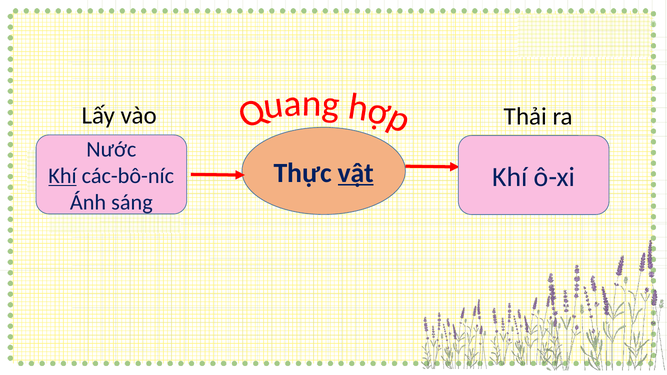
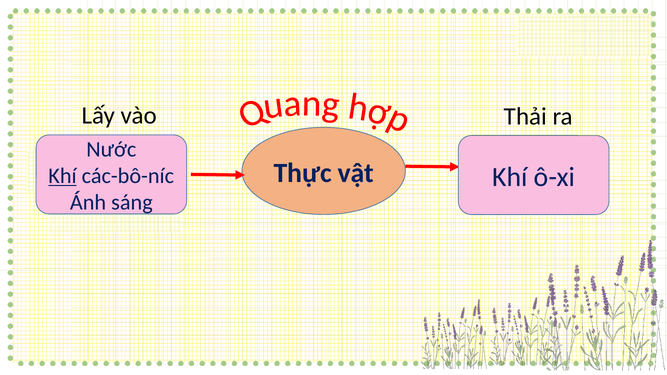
vật underline: present -> none
